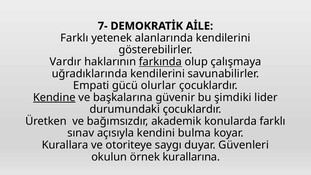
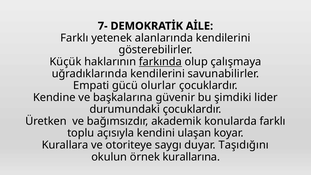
Vardır: Vardır -> Küçük
Kendine underline: present -> none
sınav: sınav -> toplu
bulma: bulma -> ulaşan
Güvenleri: Güvenleri -> Taşıdığını
